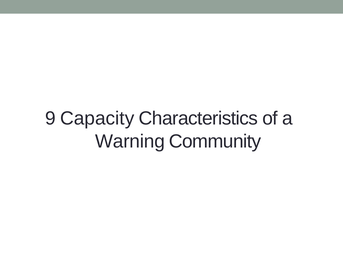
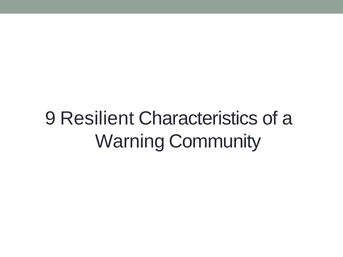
Capacity: Capacity -> Resilient
